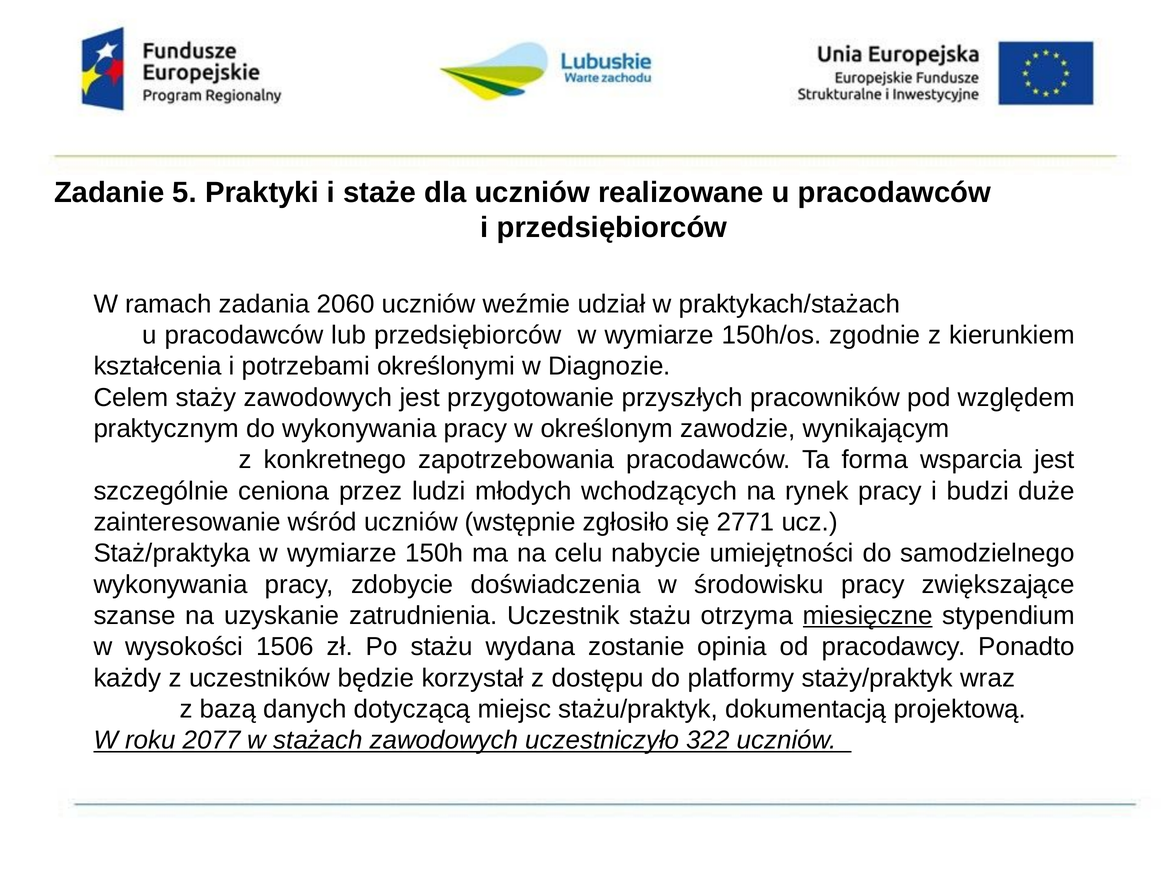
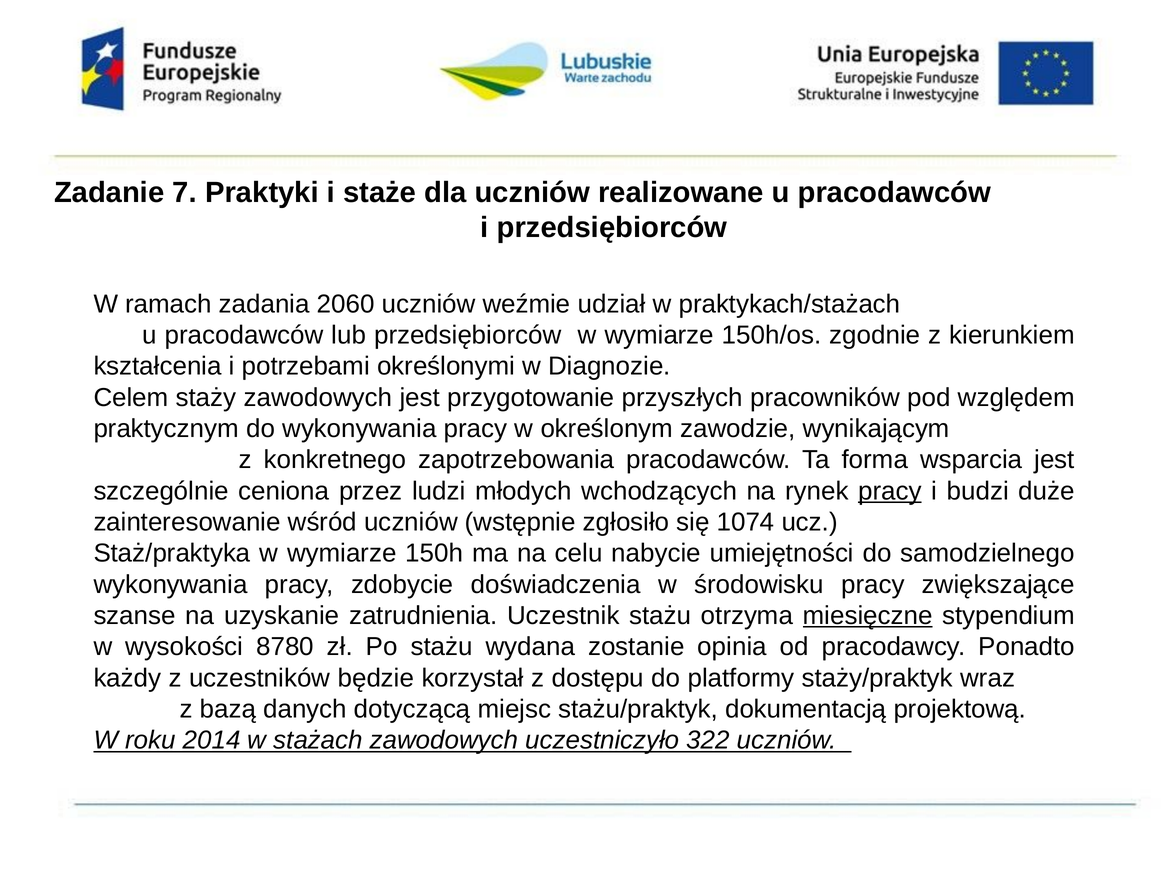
5: 5 -> 7
pracy at (890, 491) underline: none -> present
2771: 2771 -> 1074
1506: 1506 -> 8780
2077: 2077 -> 2014
